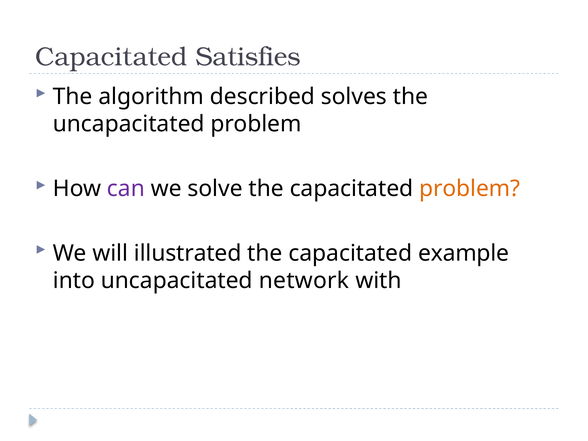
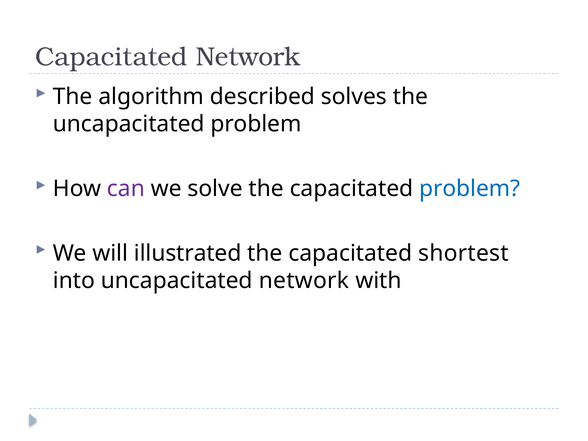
Capacitated Satisfies: Satisfies -> Network
problem at (470, 189) colour: orange -> blue
example: example -> shortest
